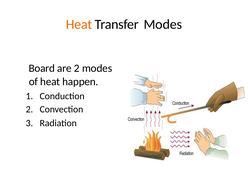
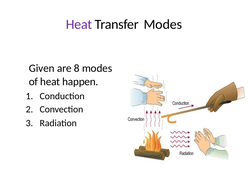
Heat at (79, 24) colour: orange -> purple
Board: Board -> Given
are 2: 2 -> 8
